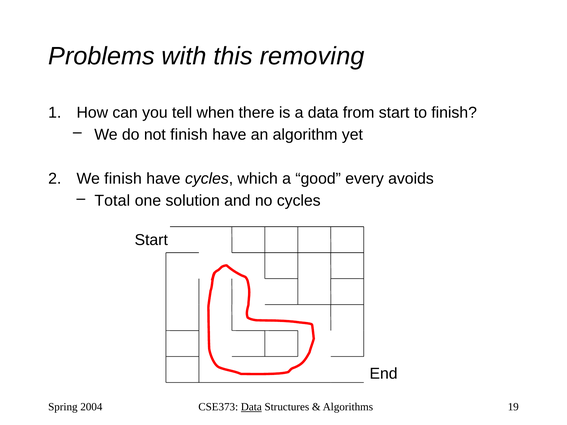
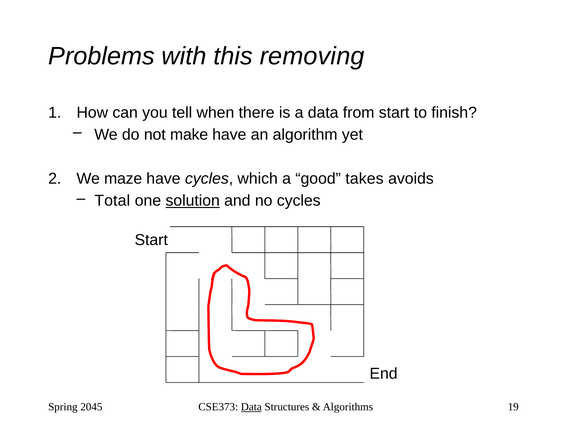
not finish: finish -> make
We finish: finish -> maze
every: every -> takes
solution underline: none -> present
2004: 2004 -> 2045
